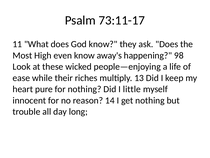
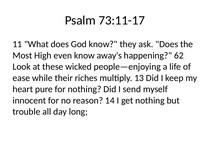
98: 98 -> 62
little: little -> send
